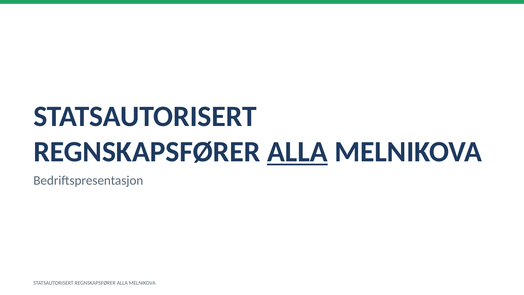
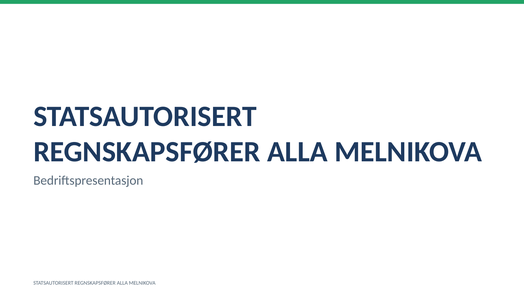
ALLA at (297, 152) underline: present -> none
